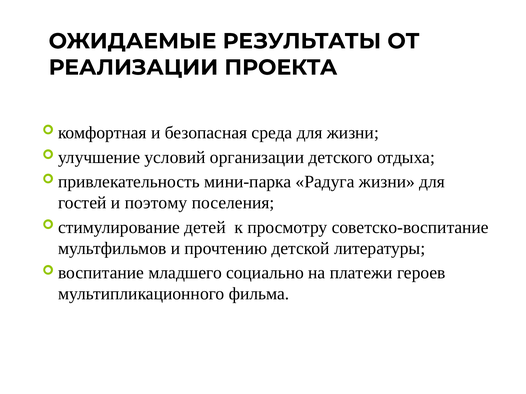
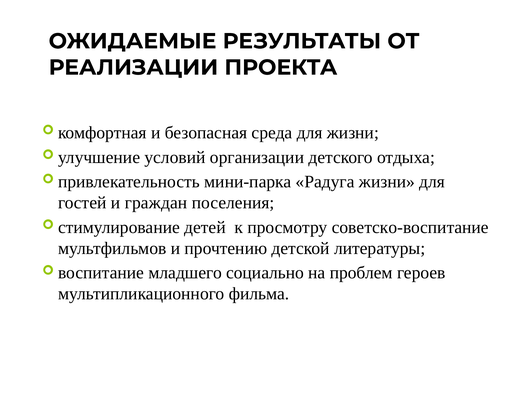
поэтому: поэтому -> граждан
платежи: платежи -> проблем
